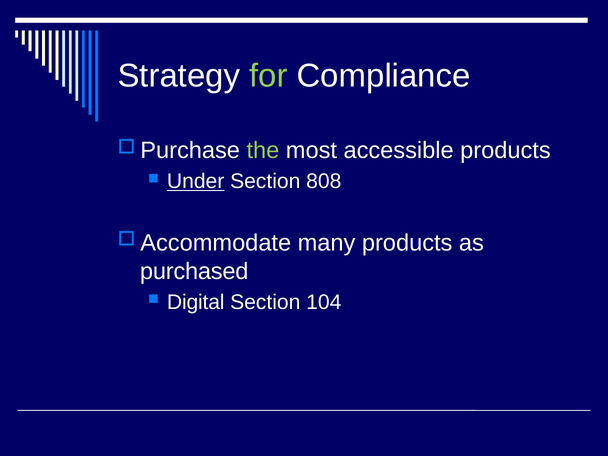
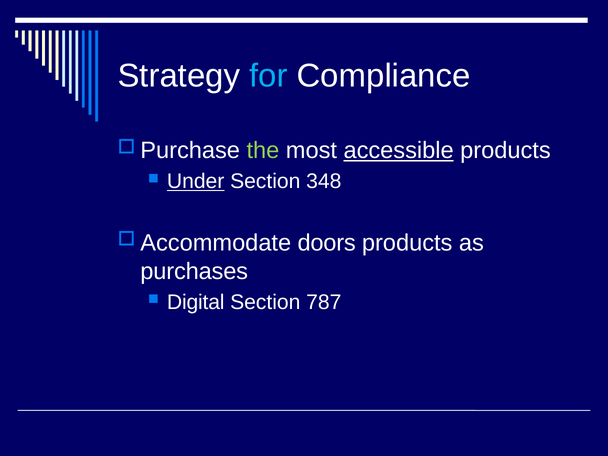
for colour: light green -> light blue
accessible underline: none -> present
808: 808 -> 348
many: many -> doors
purchased: purchased -> purchases
104: 104 -> 787
